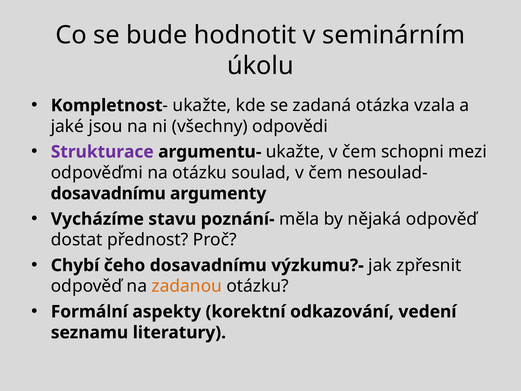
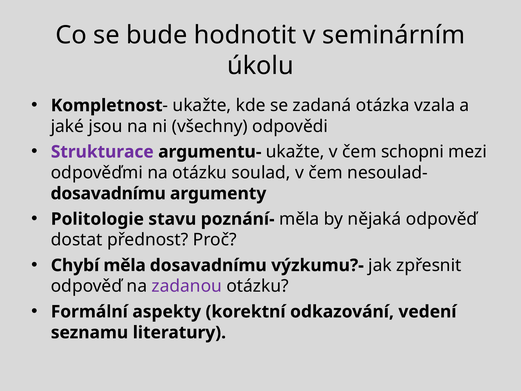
Vycházíme: Vycházíme -> Politologie
Chybí čeho: čeho -> měla
zadanou colour: orange -> purple
